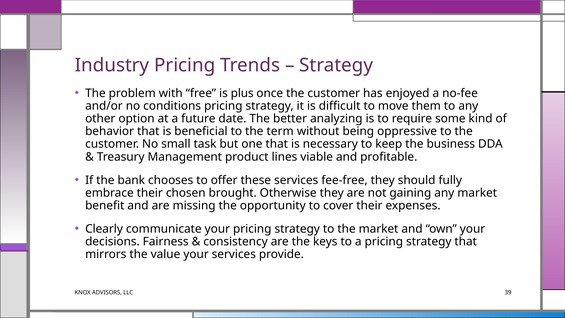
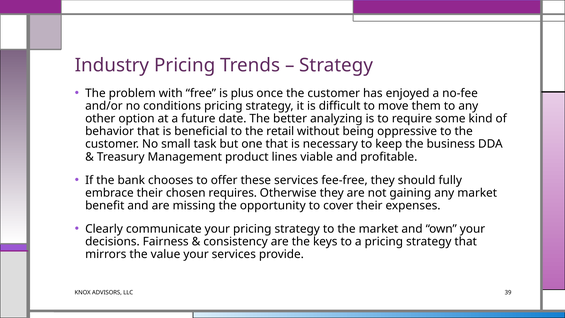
term: term -> retail
brought: brought -> requires
